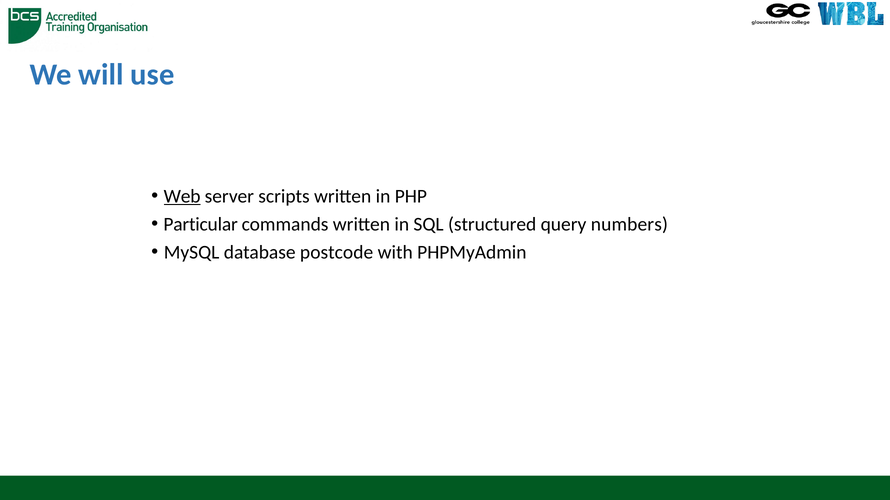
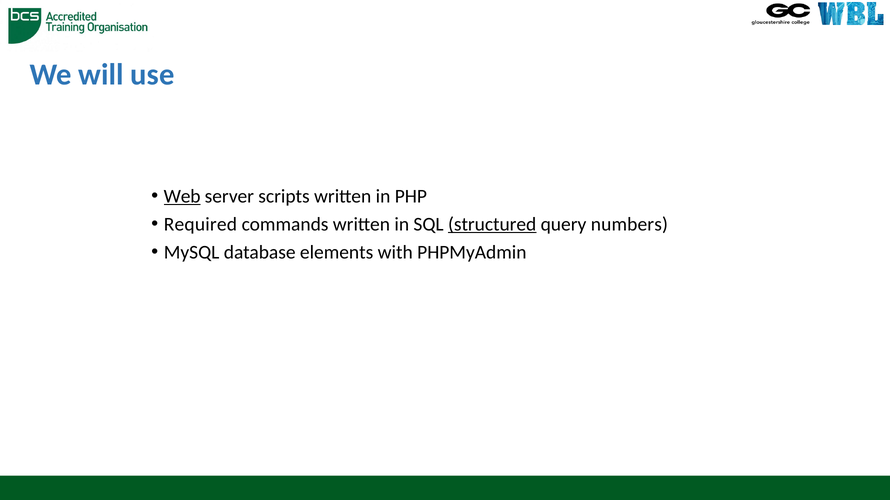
Particular: Particular -> Required
structured underline: none -> present
postcode: postcode -> elements
